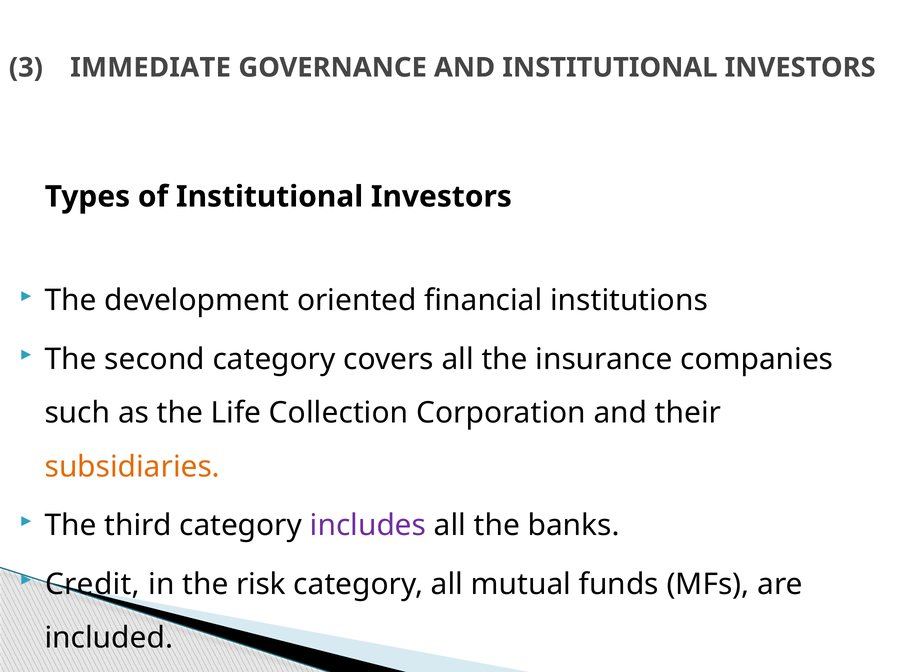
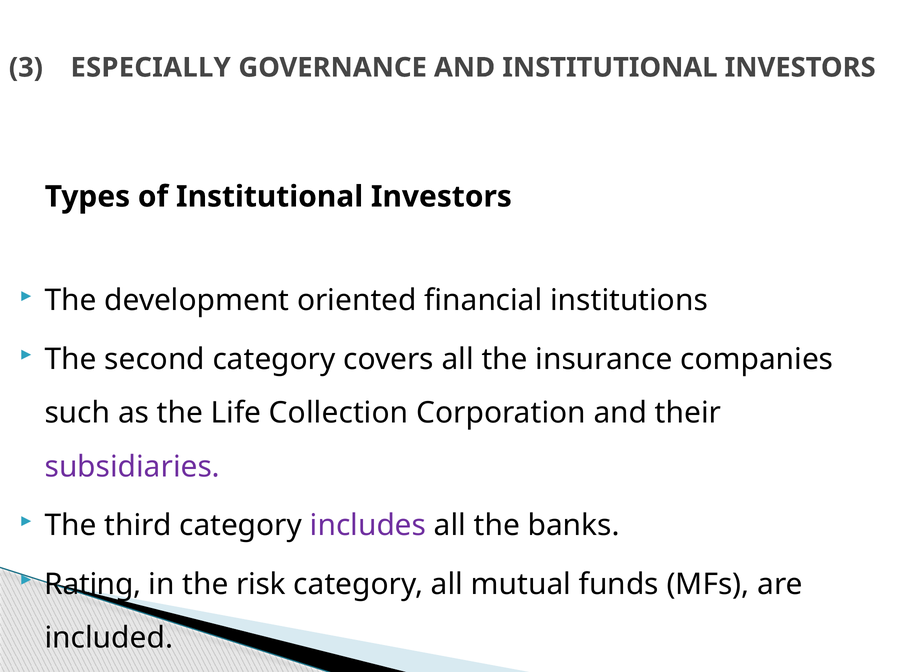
IMMEDIATE: IMMEDIATE -> ESPECIALLY
subsidiaries colour: orange -> purple
Credit: Credit -> Rating
